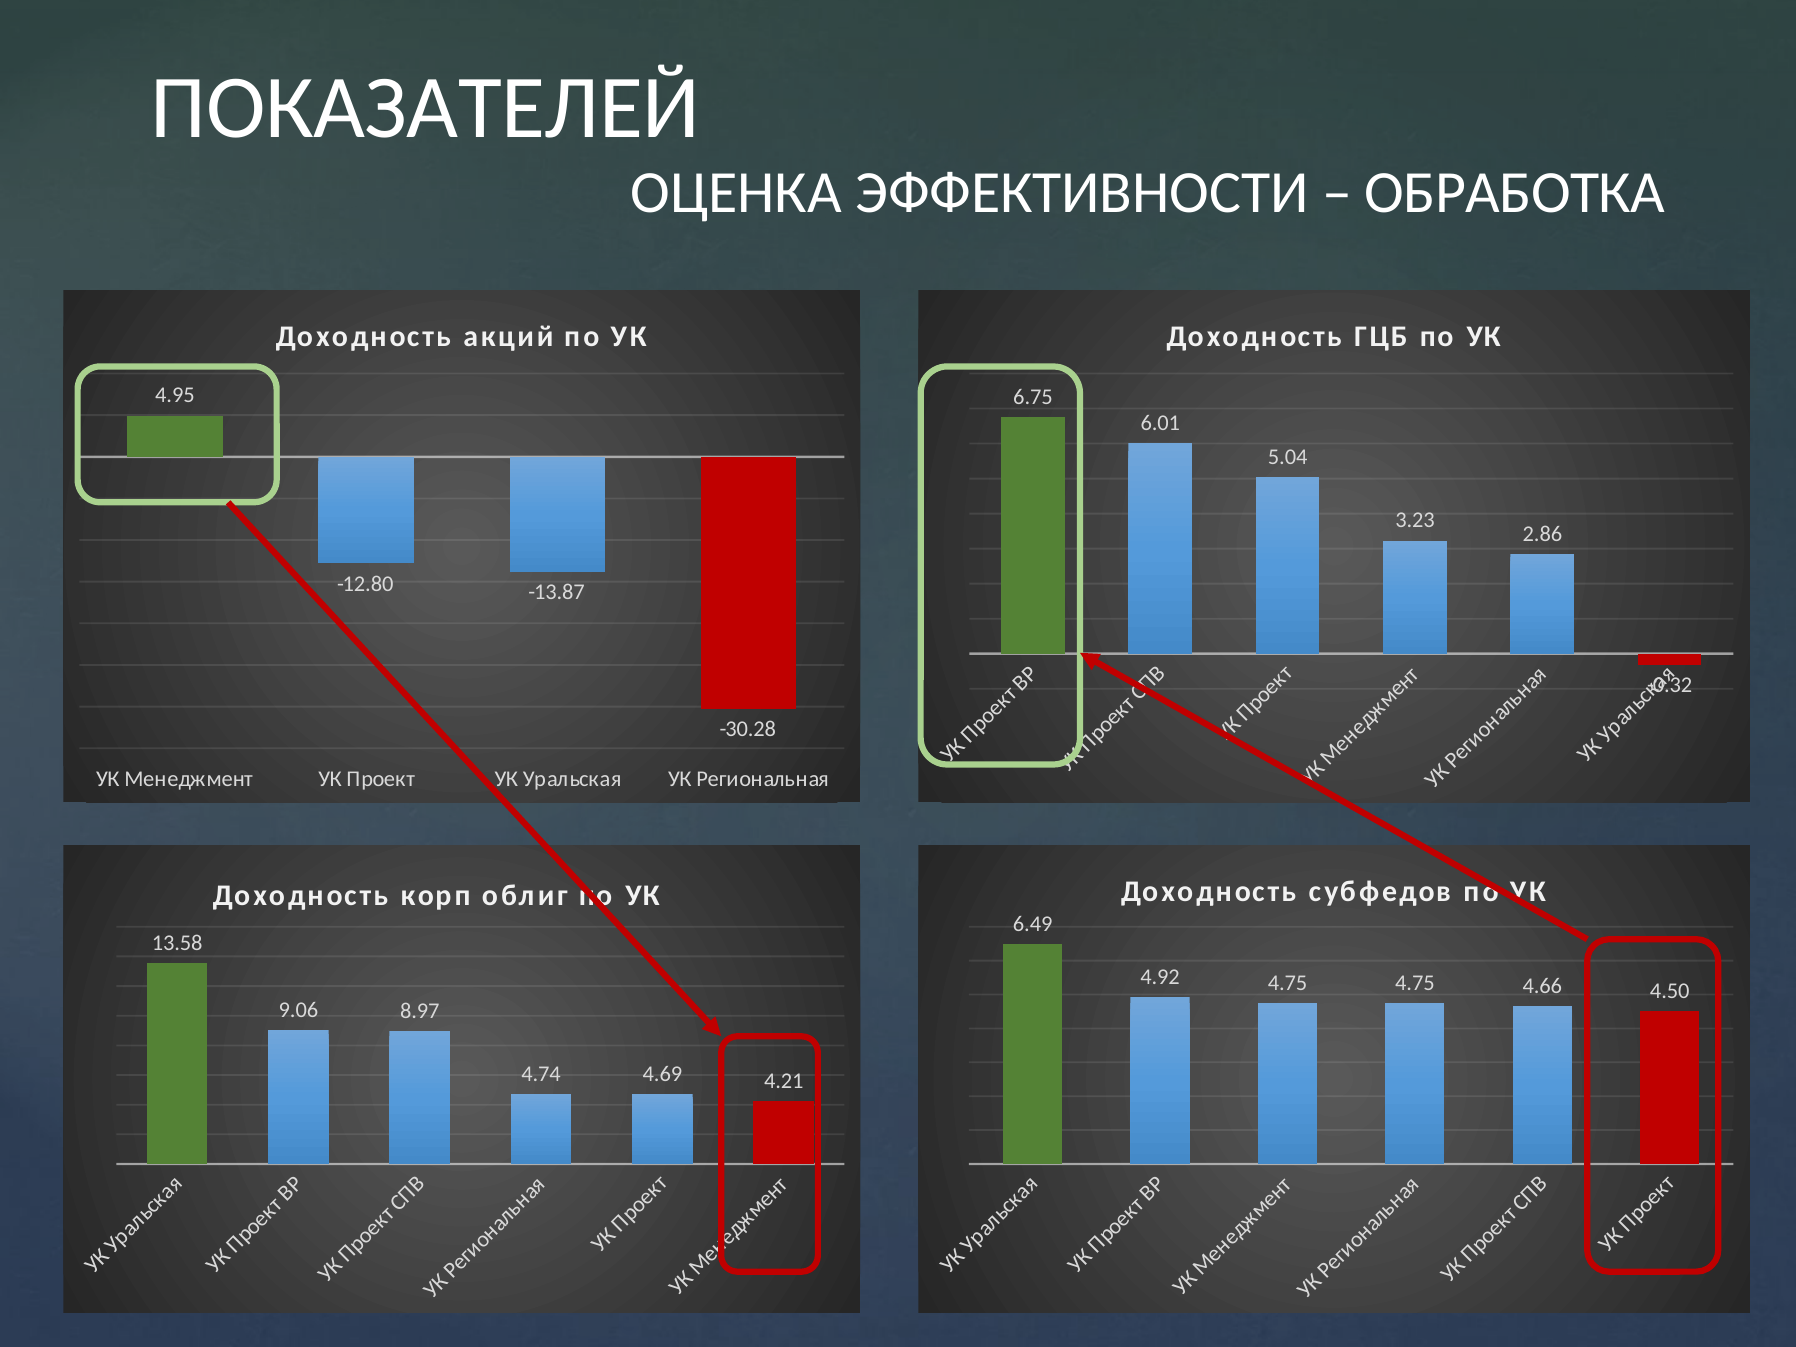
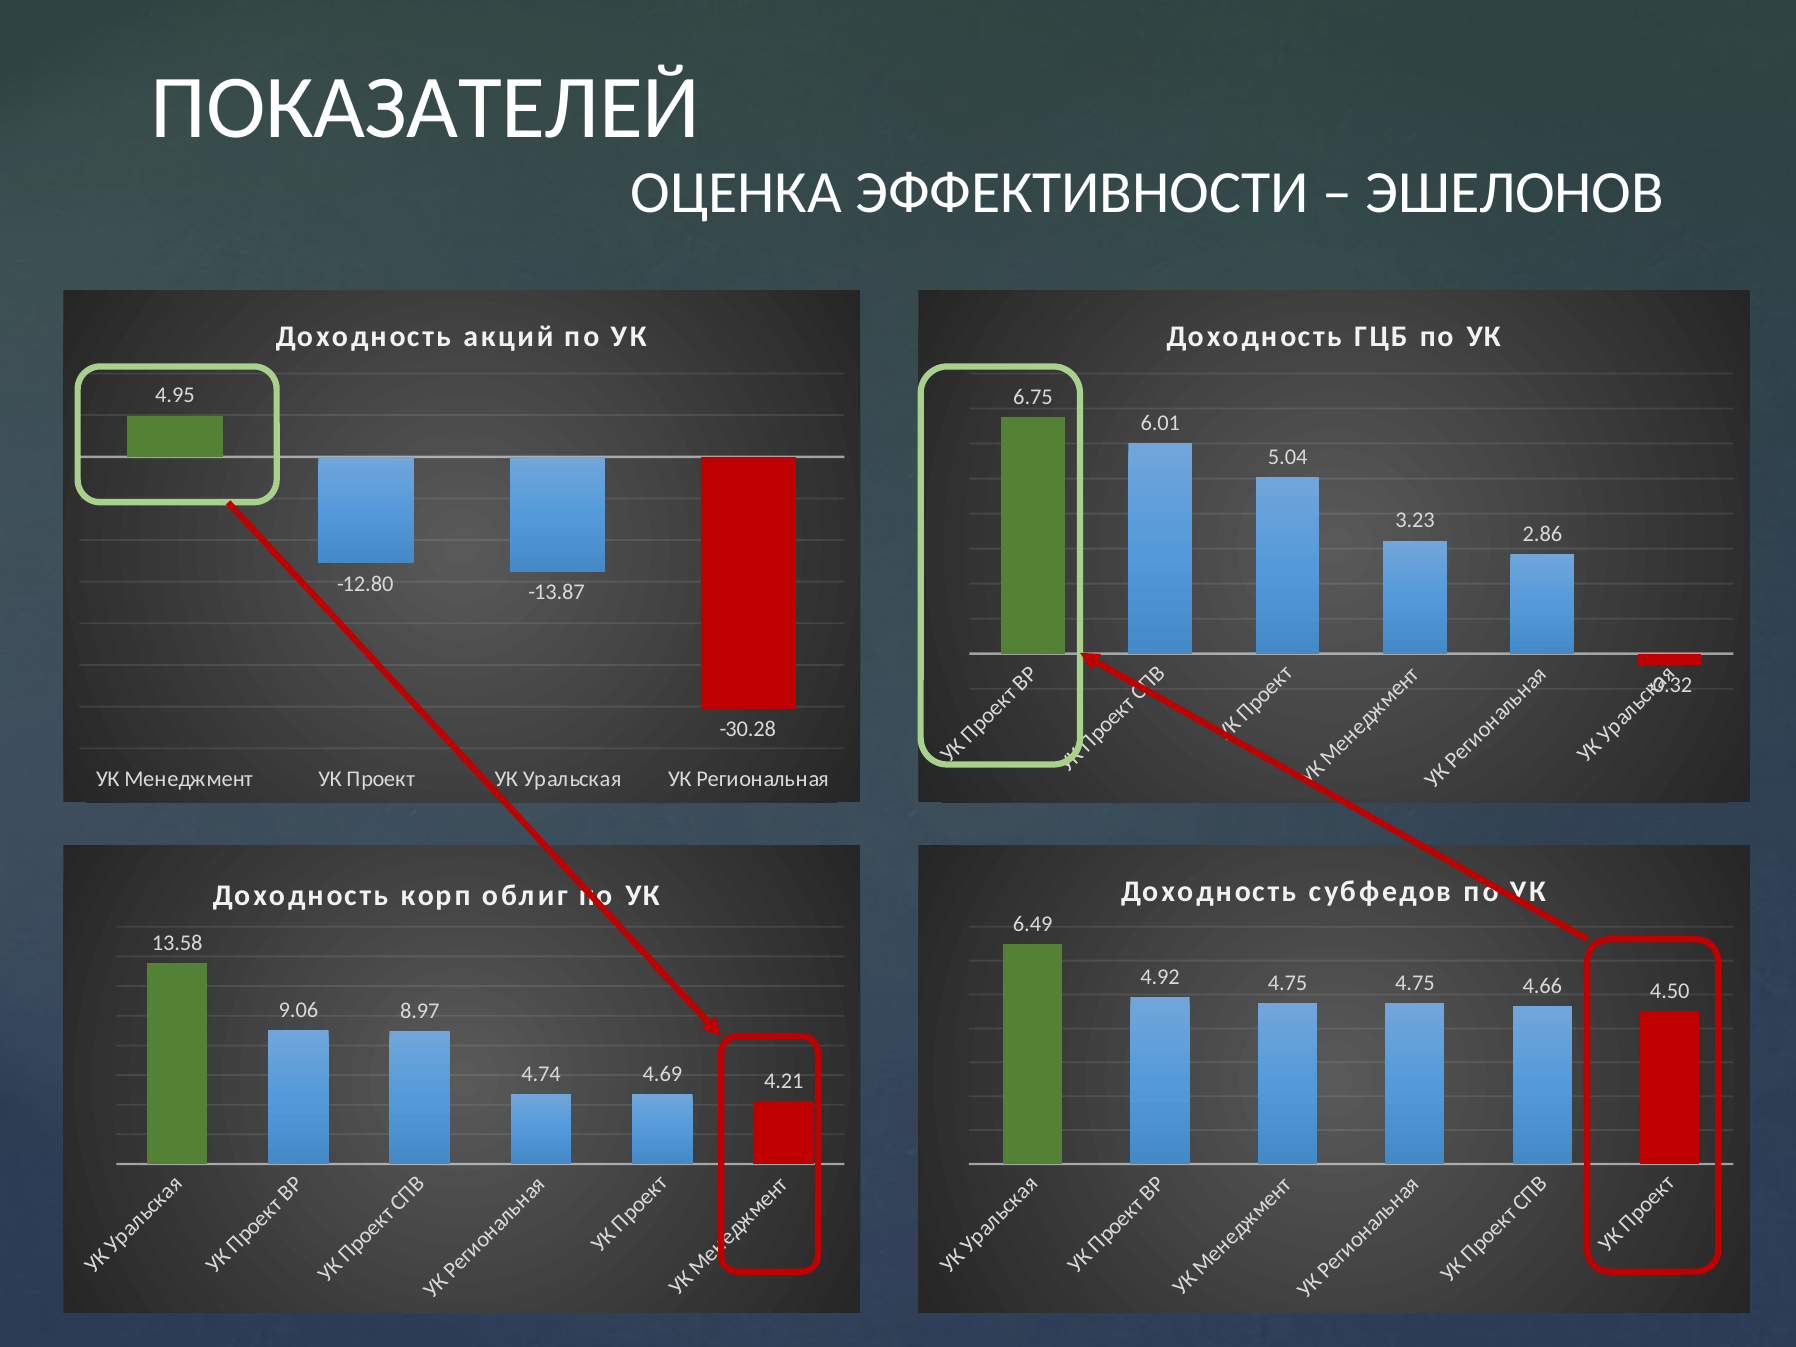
ОБРАБОТКА: ОБРАБОТКА -> ЭШЕЛОНОВ
